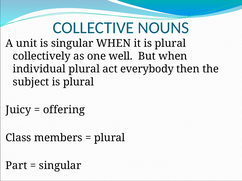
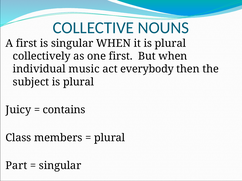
A unit: unit -> first
one well: well -> first
individual plural: plural -> music
offering: offering -> contains
